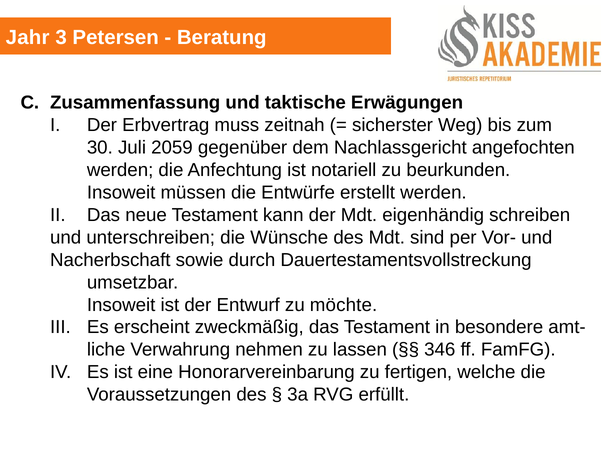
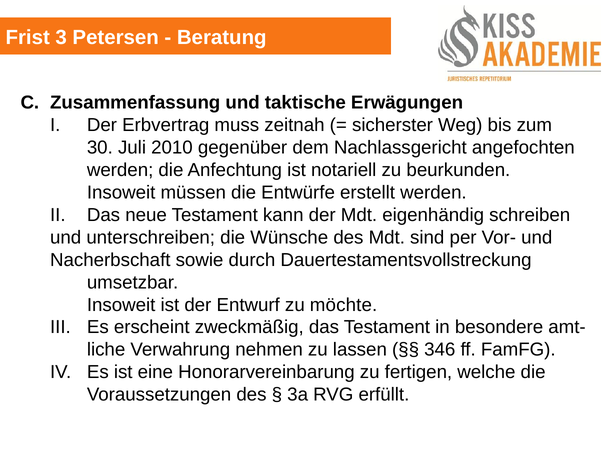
Jahr: Jahr -> Frist
2059: 2059 -> 2010
